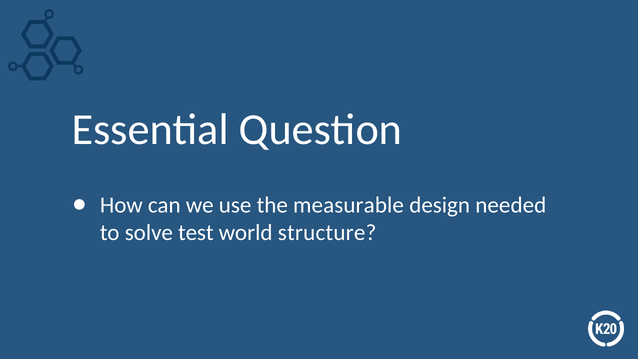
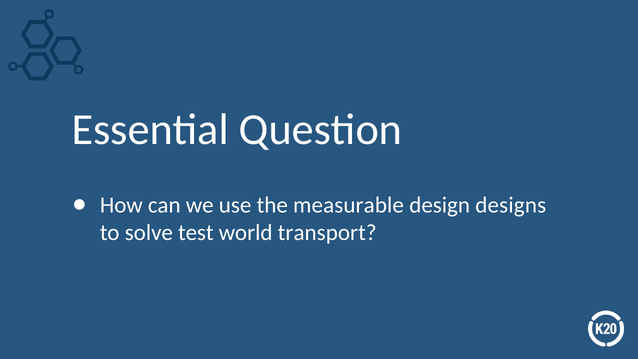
needed: needed -> designs
structure: structure -> transport
